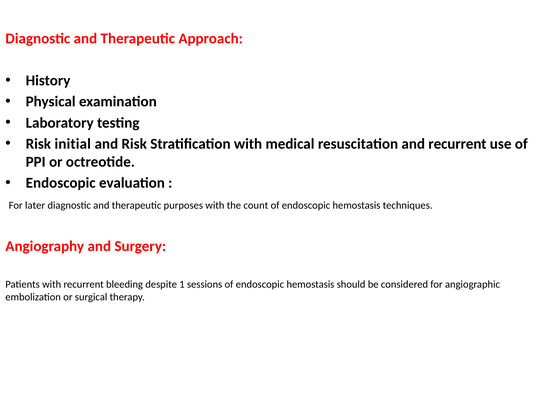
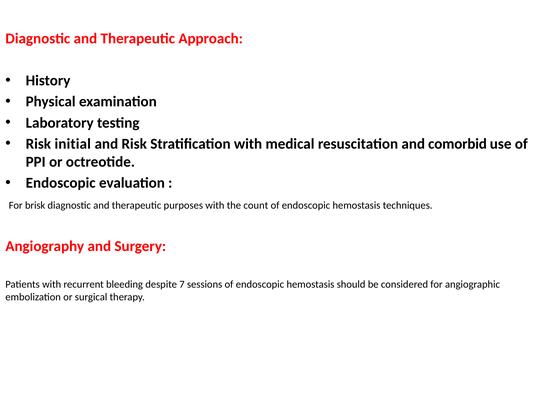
and recurrent: recurrent -> comorbid
later: later -> brisk
1: 1 -> 7
